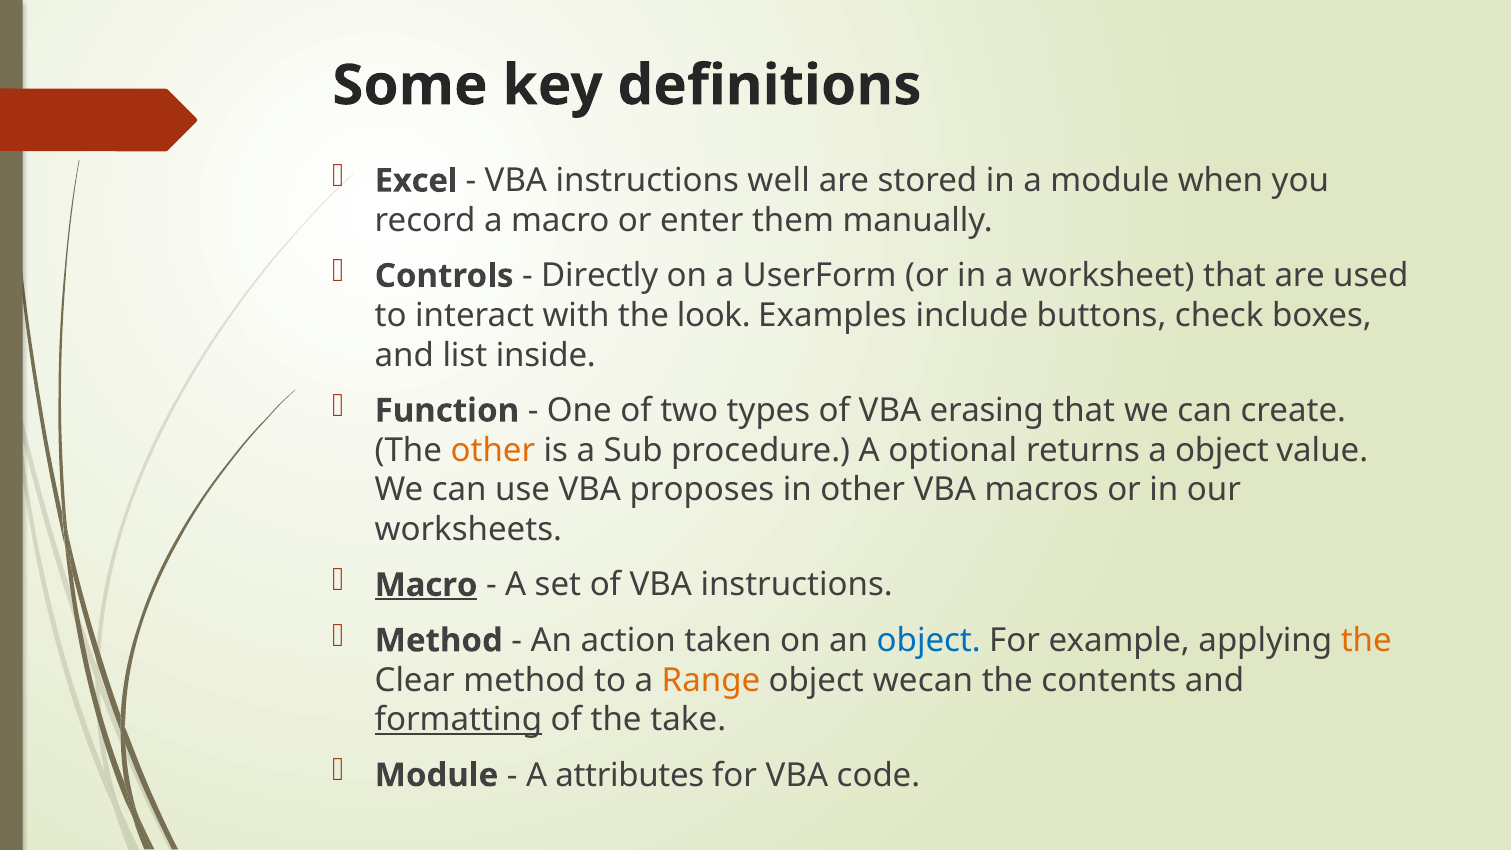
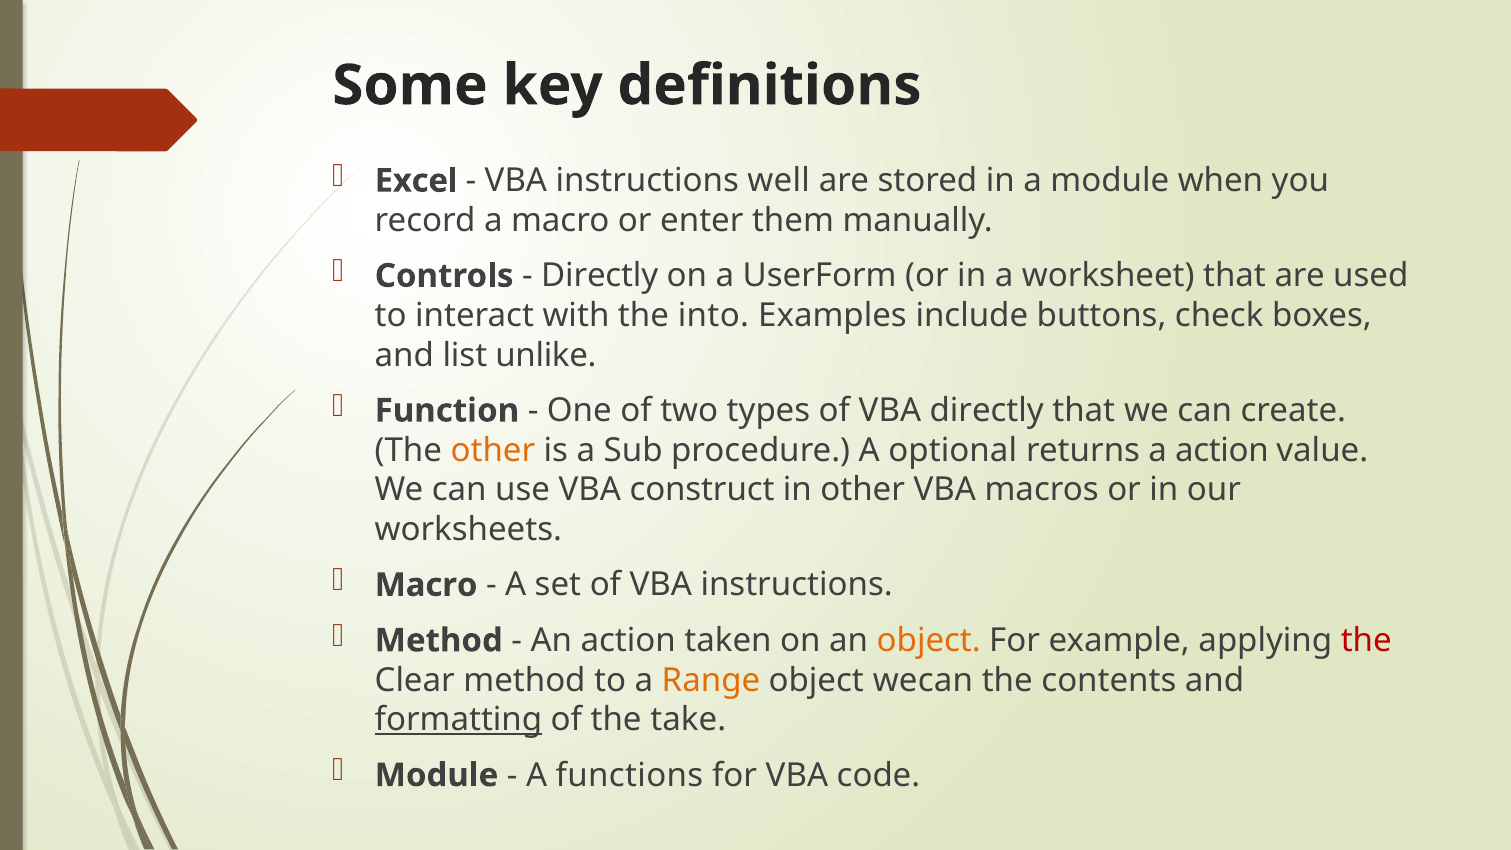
look: look -> into
inside: inside -> unlike
VBA erasing: erasing -> directly
a object: object -> action
proposes: proposes -> construct
Macro at (426, 585) underline: present -> none
object at (929, 640) colour: blue -> orange
the at (1366, 640) colour: orange -> red
attributes: attributes -> functions
